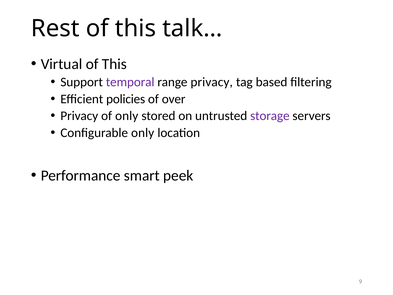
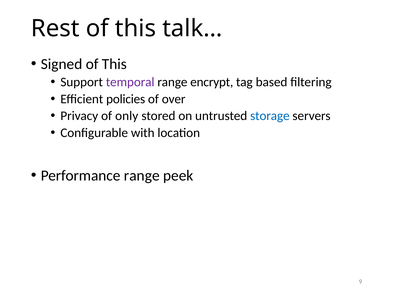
Virtual: Virtual -> Signed
range privacy: privacy -> encrypt
storage colour: purple -> blue
Configurable only: only -> with
Performance smart: smart -> range
